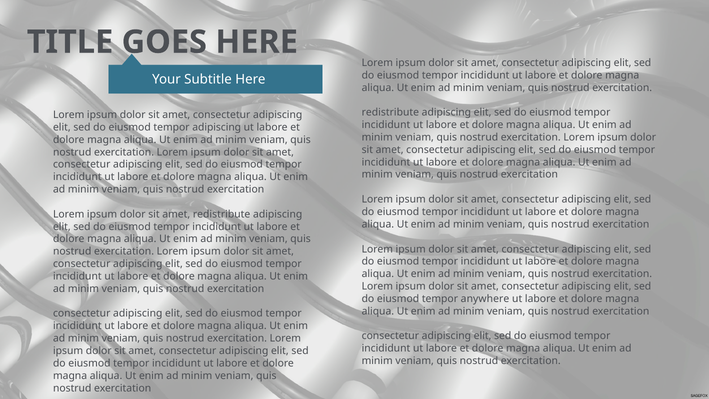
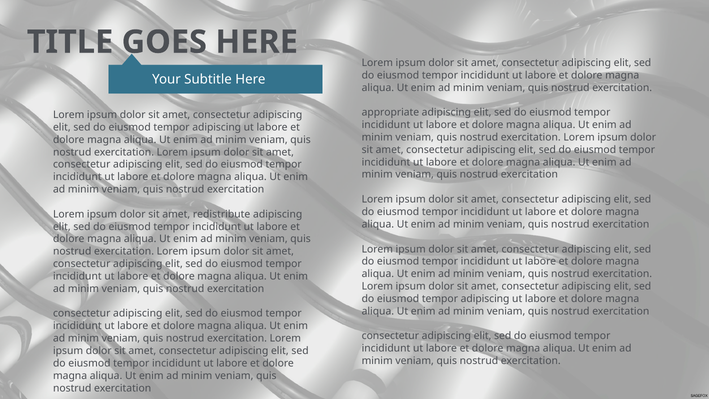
redistribute at (390, 112): redistribute -> appropriate
anywhere at (485, 299): anywhere -> adipiscing
